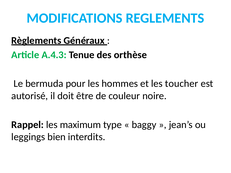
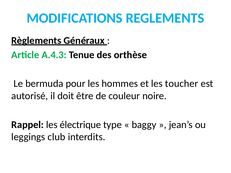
maximum: maximum -> électrique
bien: bien -> club
